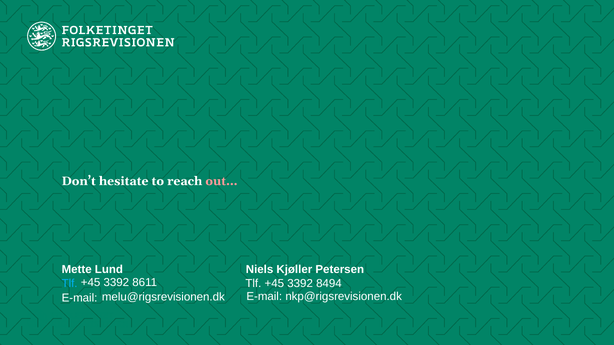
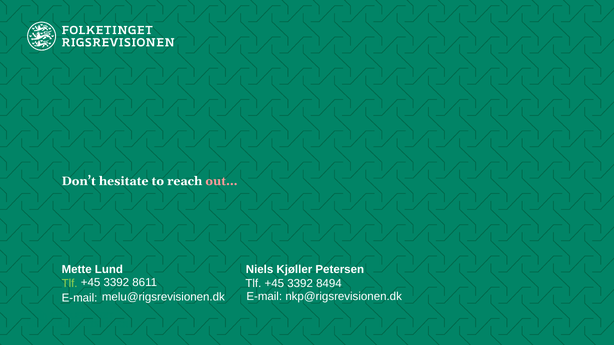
Tlf colour: light blue -> light green
